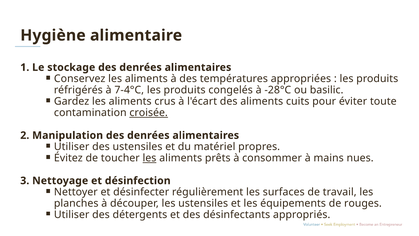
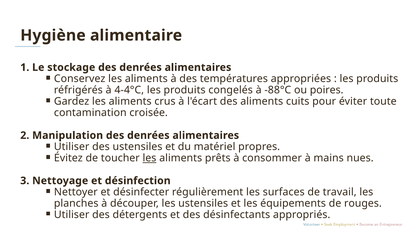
7-4°C: 7-4°C -> 4-4°C
-28°C: -28°C -> -88°C
basilic: basilic -> poires
croisée underline: present -> none
